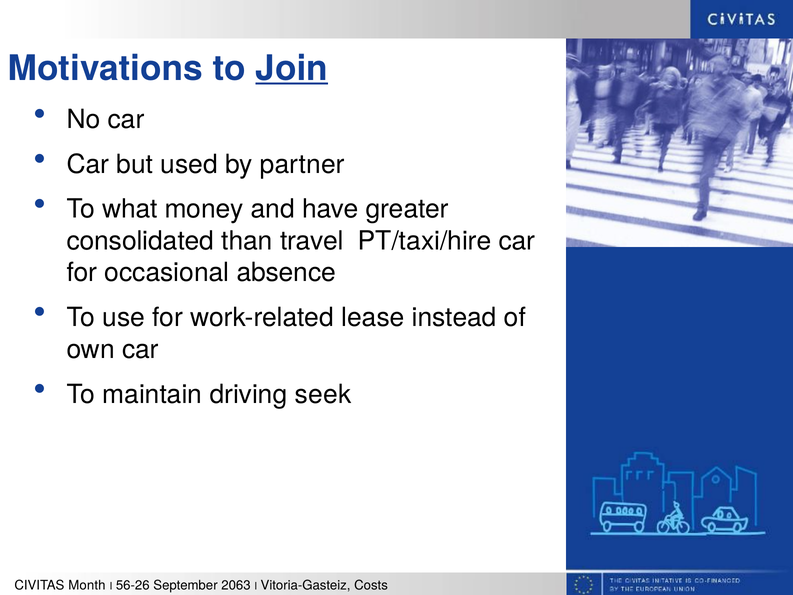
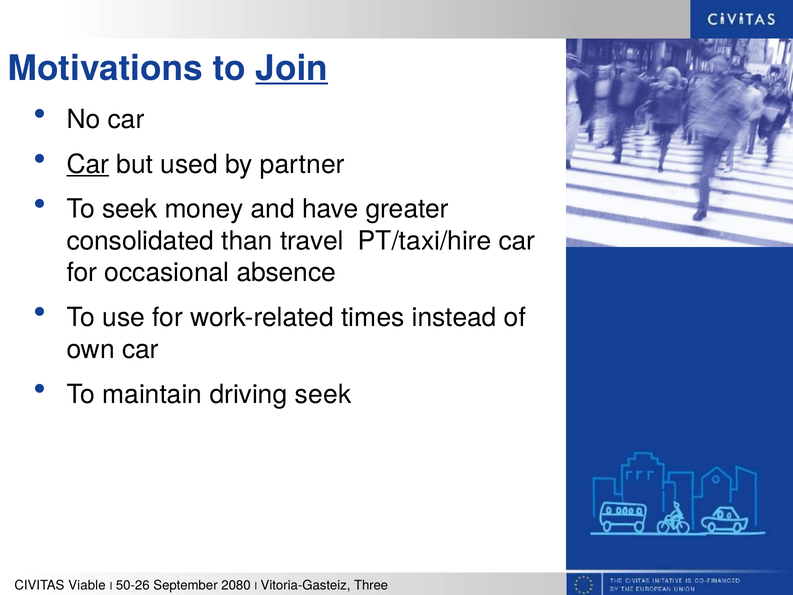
Car at (88, 164) underline: none -> present
To what: what -> seek
lease: lease -> times
Month: Month -> Viable
56-26: 56-26 -> 50-26
2063: 2063 -> 2080
Costs: Costs -> Three
